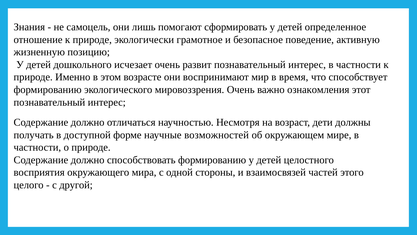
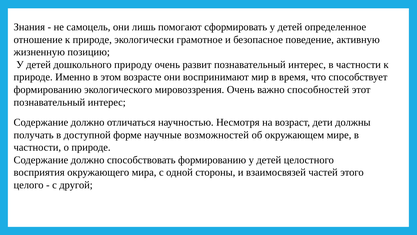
исчезает: исчезает -> природу
ознакомления: ознакомления -> способностей
